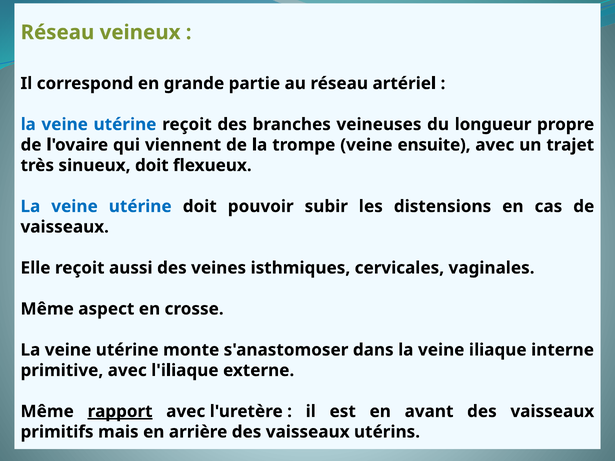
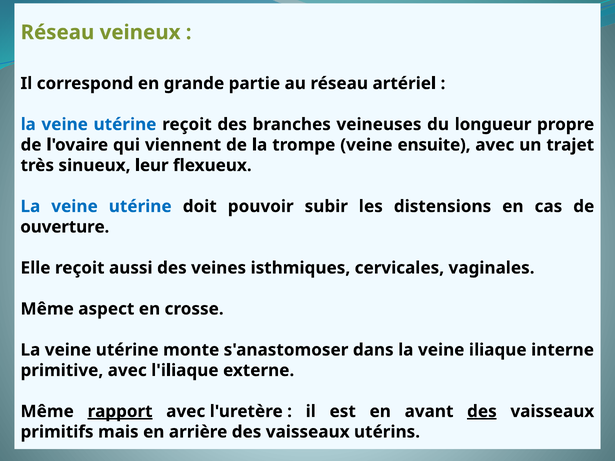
sinueux doit: doit -> leur
vaisseaux at (65, 227): vaisseaux -> ouverture
des at (482, 412) underline: none -> present
